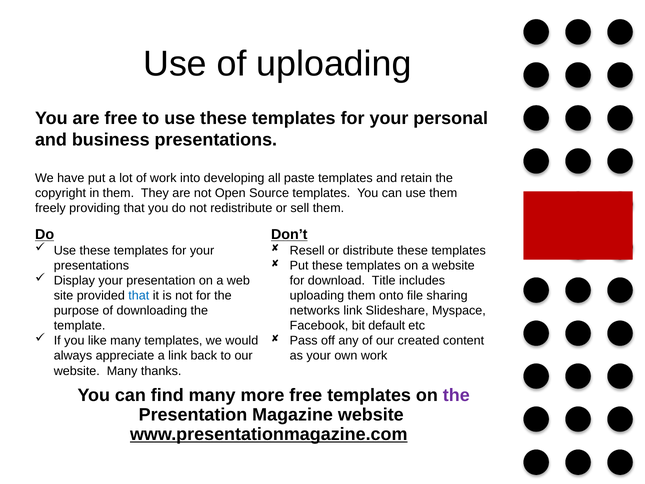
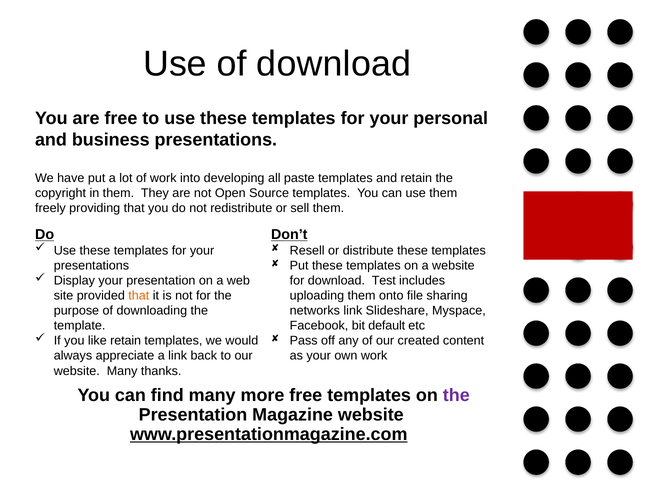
of uploading: uploading -> download
Title: Title -> Test
that at (139, 295) colour: blue -> orange
like many: many -> retain
